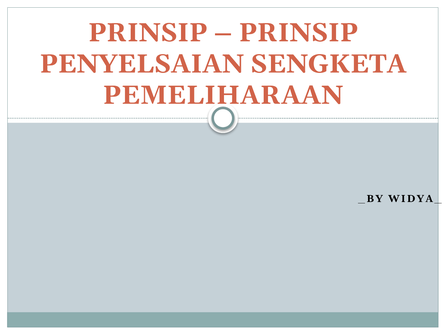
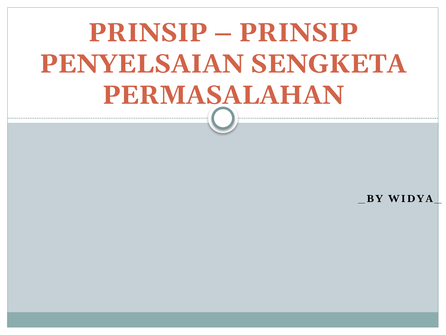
PEMELIHARAAN: PEMELIHARAAN -> PERMASALAHAN
